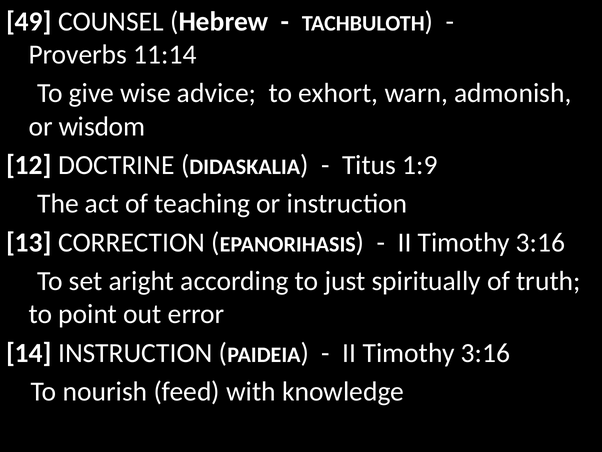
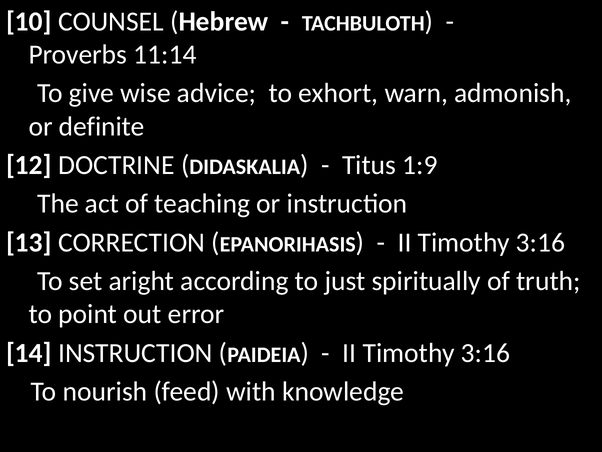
49: 49 -> 10
wisdom: wisdom -> definite
